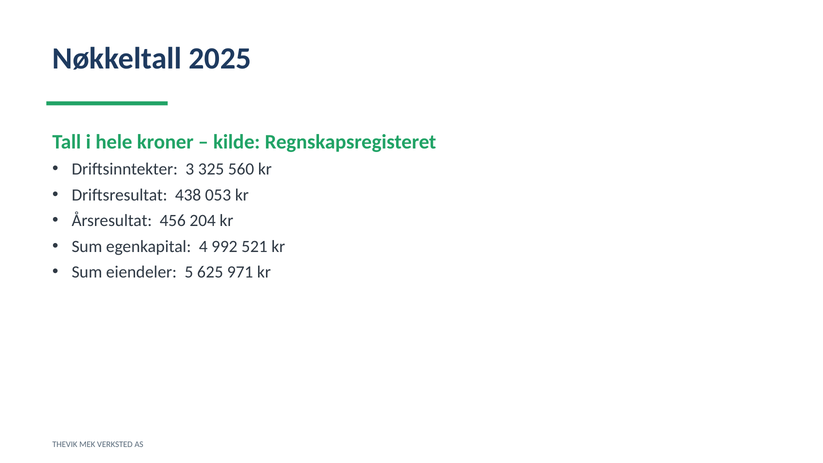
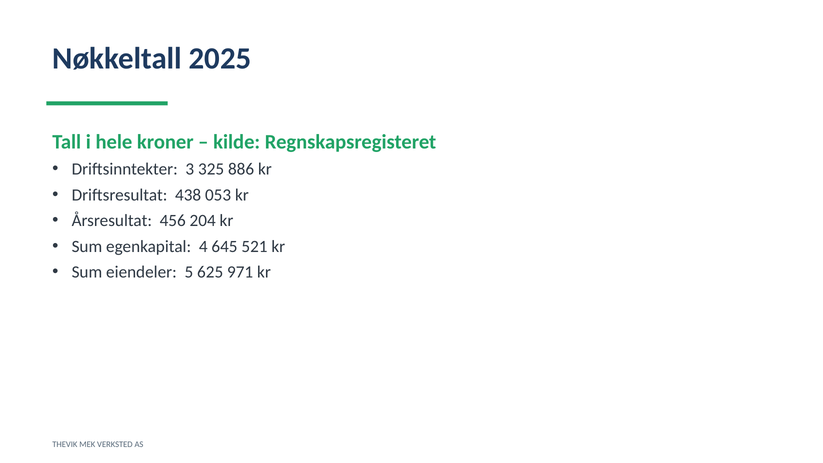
560: 560 -> 886
992: 992 -> 645
